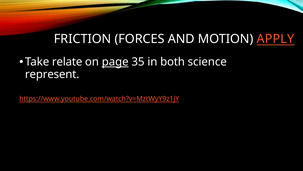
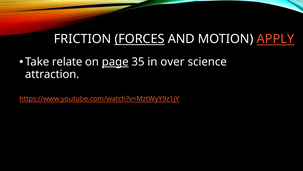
FORCES underline: none -> present
both: both -> over
represent: represent -> attraction
